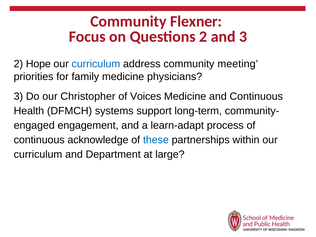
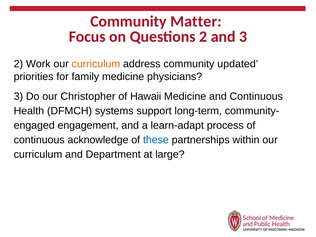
Flexner: Flexner -> Matter
Hope: Hope -> Work
curriculum at (96, 64) colour: blue -> orange
meeting: meeting -> updated
Voices: Voices -> Hawaii
